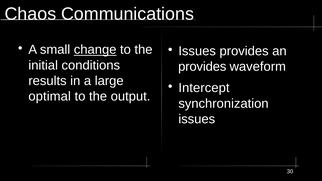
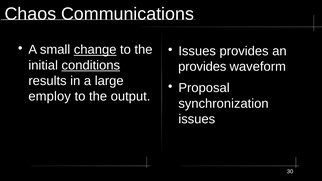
conditions underline: none -> present
Intercept: Intercept -> Proposal
optimal: optimal -> employ
